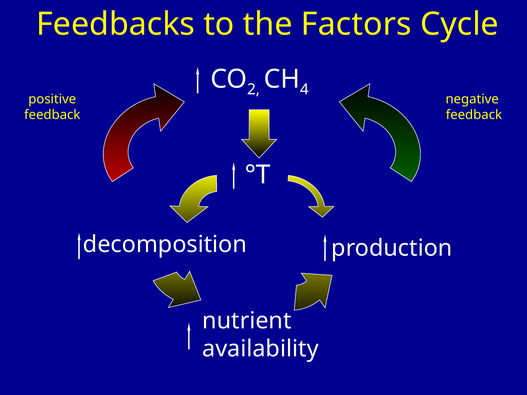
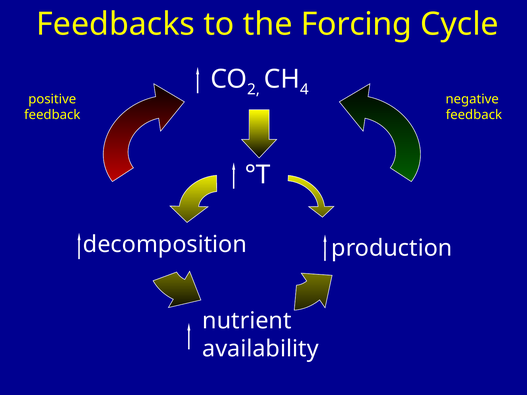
Factors: Factors -> Forcing
